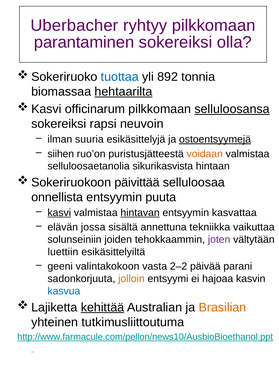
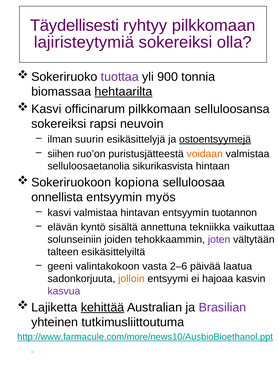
Uberbacher: Uberbacher -> Täydellisesti
parantaminen: parantaminen -> lajiristeytymiä
tuottaa colour: blue -> purple
892: 892 -> 900
selluloosansa underline: present -> none
suuria: suuria -> suurin
päivittää: päivittää -> kopiona
puuta: puuta -> myös
kasvi underline: present -> none
hintavan underline: present -> none
kasvattaa: kasvattaa -> tuotannon
jossa: jossa -> kyntö
luettiin: luettiin -> talteen
2–2: 2–2 -> 2–6
parani: parani -> laatua
kasvua colour: blue -> purple
Brasilian colour: orange -> purple
http://www.farmacule.com/pellon/news10/AusbioBioethanol.ppt: http://www.farmacule.com/pellon/news10/AusbioBioethanol.ppt -> http://www.farmacule.com/more/news10/AusbioBioethanol.ppt
